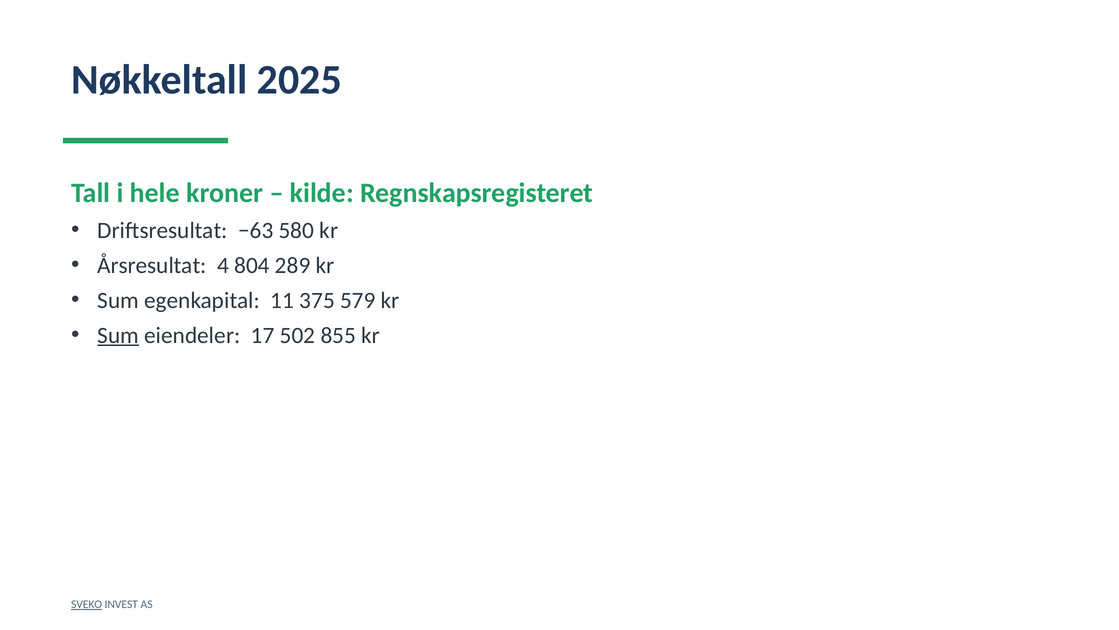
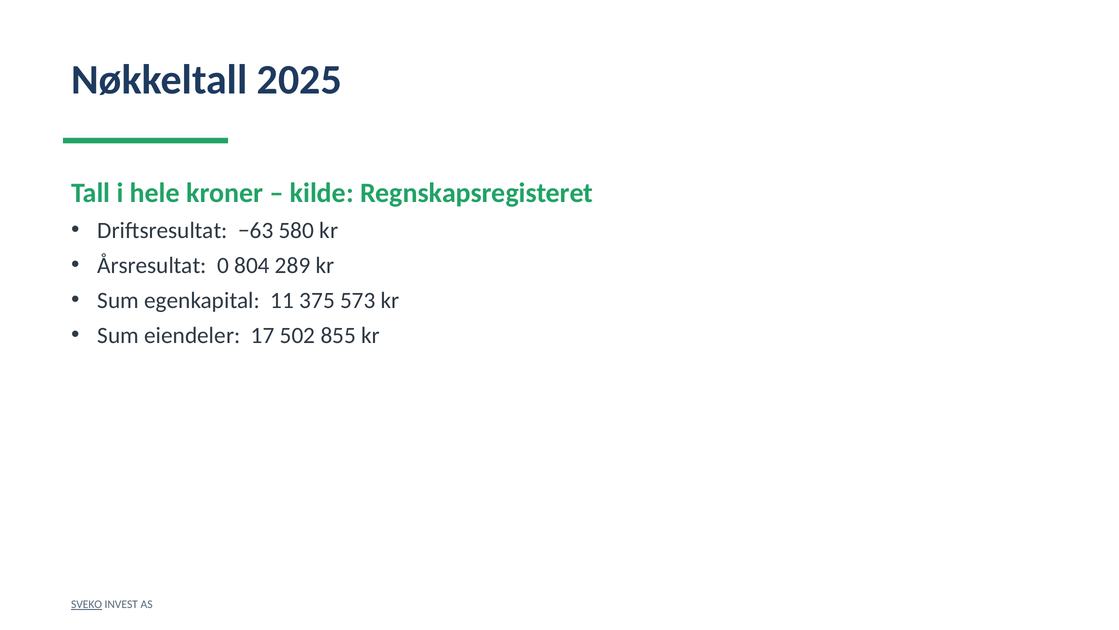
4: 4 -> 0
579: 579 -> 573
Sum at (118, 335) underline: present -> none
